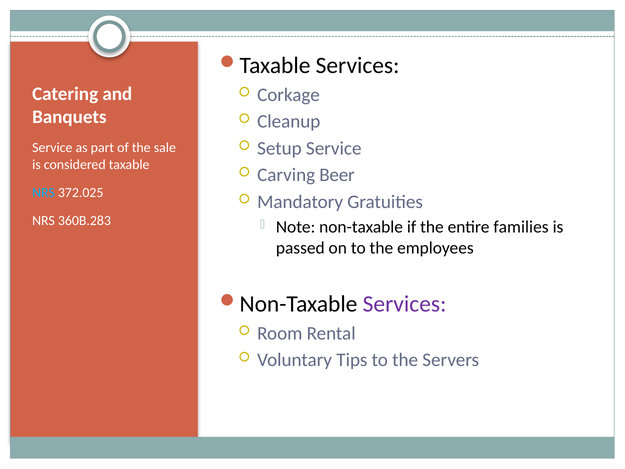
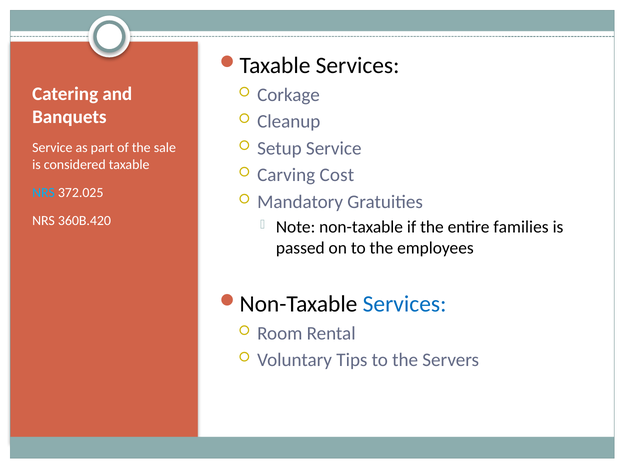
Beer: Beer -> Cost
360B.283: 360B.283 -> 360B.420
Services at (405, 304) colour: purple -> blue
